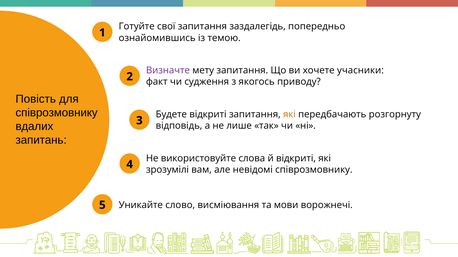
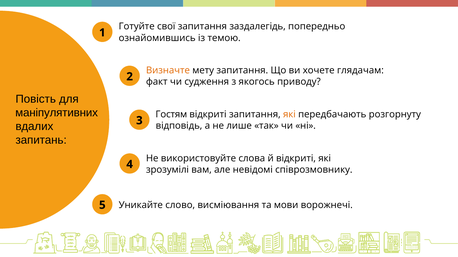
Визначте colour: purple -> orange
учасники: учасники -> глядачам
співрозмовнику at (57, 113): співрозмовнику -> маніпулятивних
Будете: Будете -> Гостям
